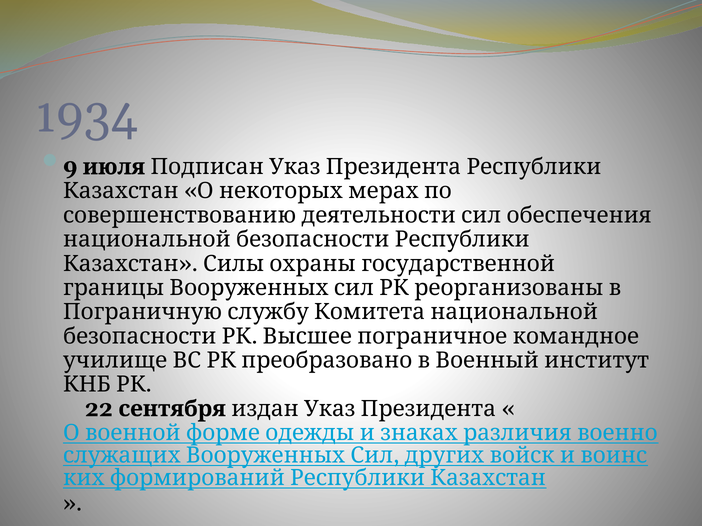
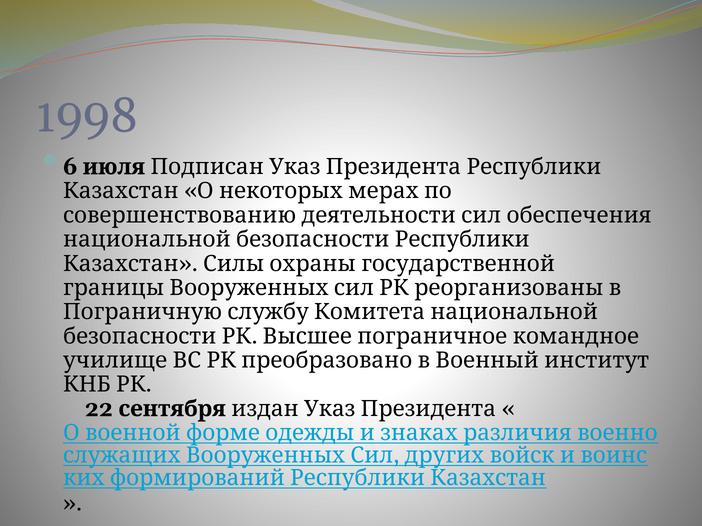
1934: 1934 -> 1998
9: 9 -> 6
